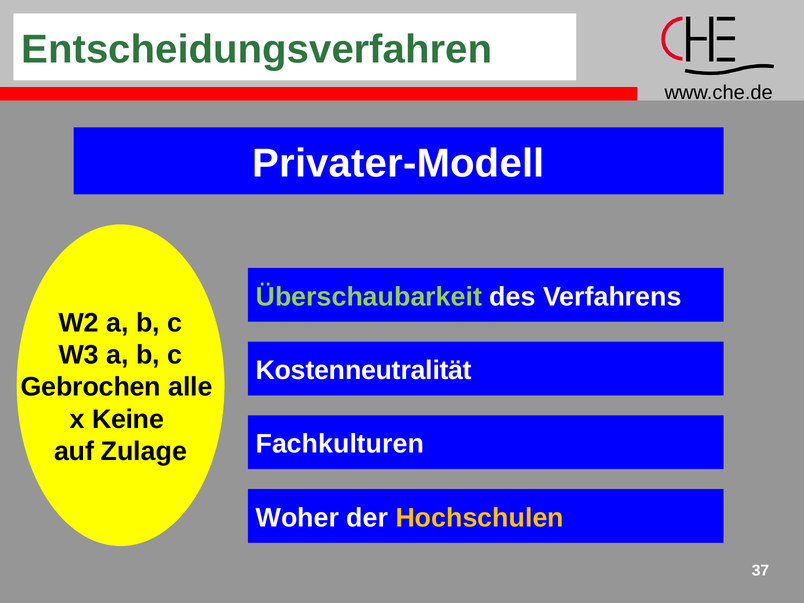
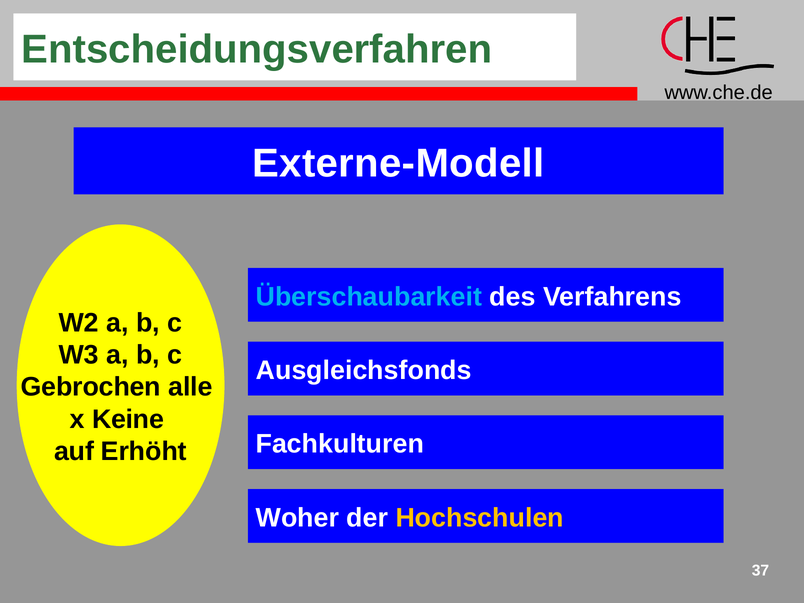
Privater-Modell: Privater-Modell -> Externe-Modell
Überschaubarkeit colour: light green -> light blue
Kostenneutralität: Kostenneutralität -> Ausgleichsfonds
Zulage: Zulage -> Erhöht
